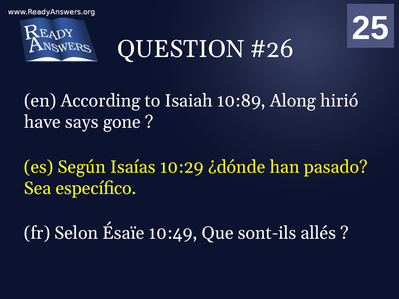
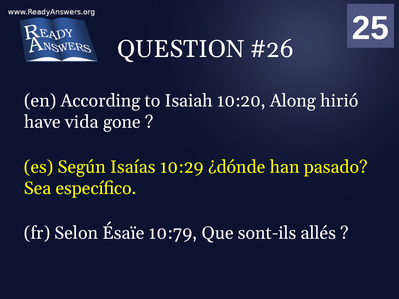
10:89: 10:89 -> 10:20
says: says -> vida
10:49: 10:49 -> 10:79
